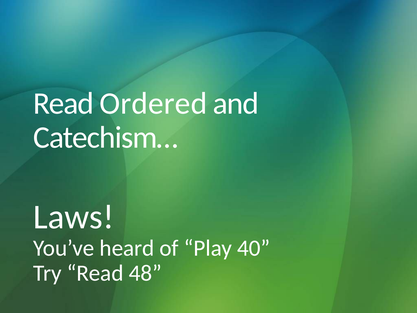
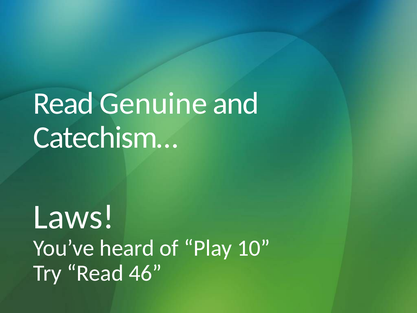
Ordered: Ordered -> Genuine
40: 40 -> 10
48: 48 -> 46
